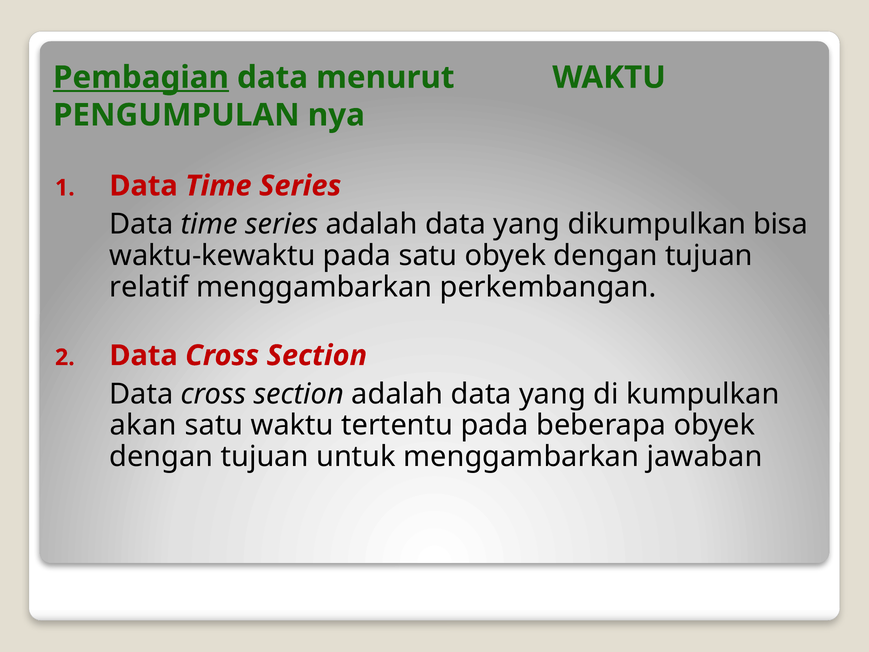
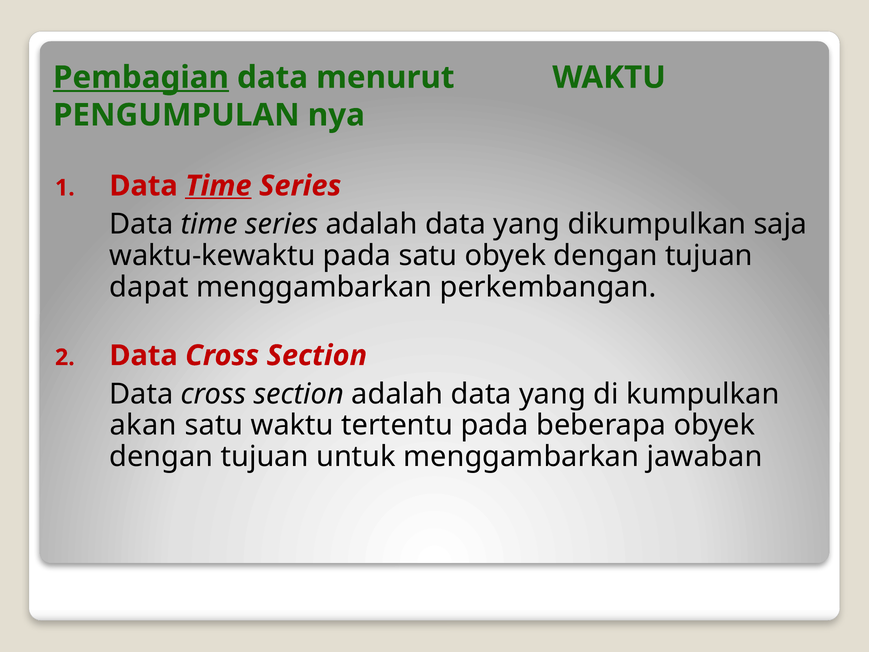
Time at (218, 186) underline: none -> present
bisa: bisa -> saja
relatif: relatif -> dapat
